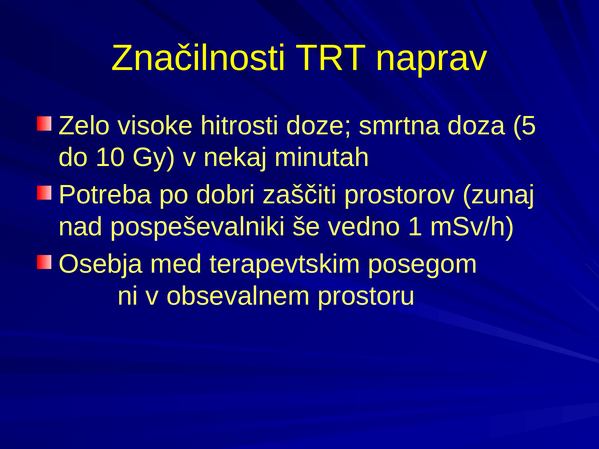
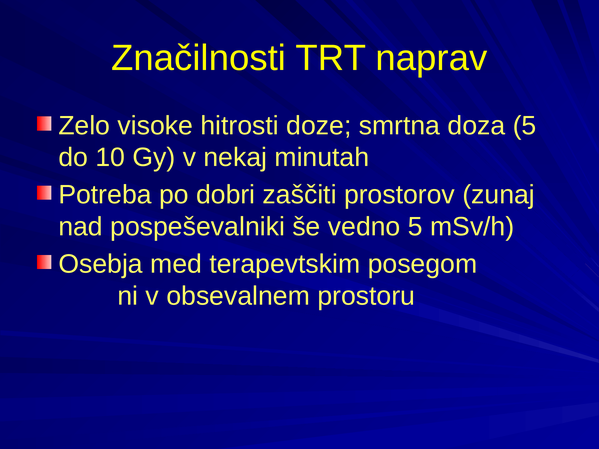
vedno 1: 1 -> 5
